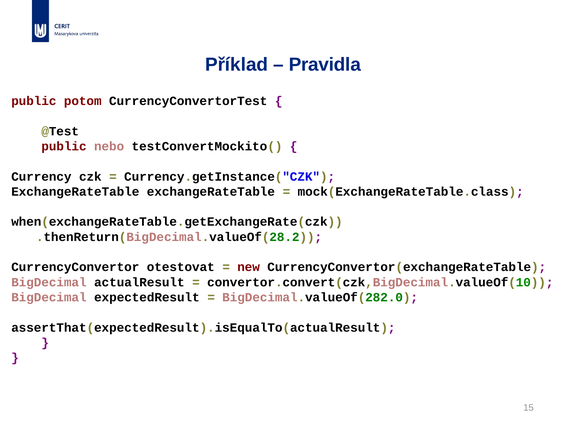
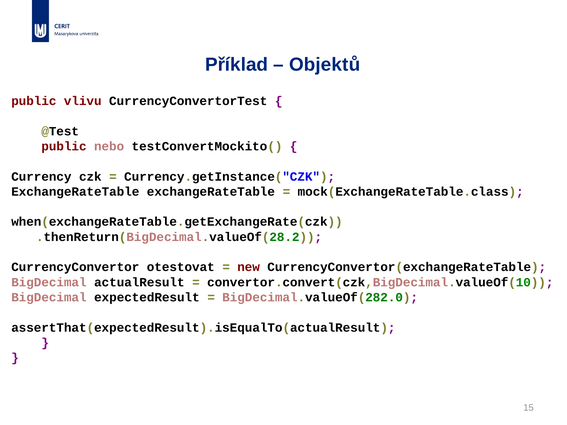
Pravidla: Pravidla -> Objektů
potom: potom -> vlivu
